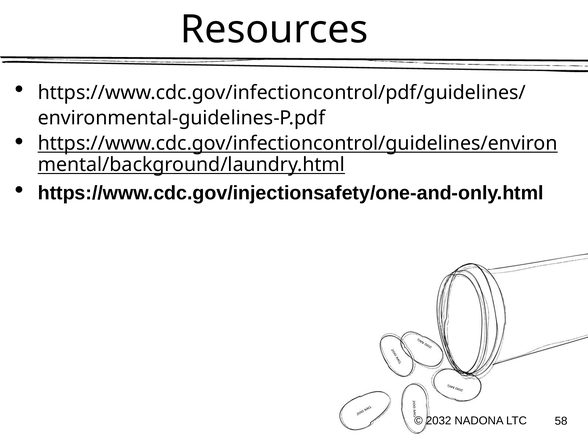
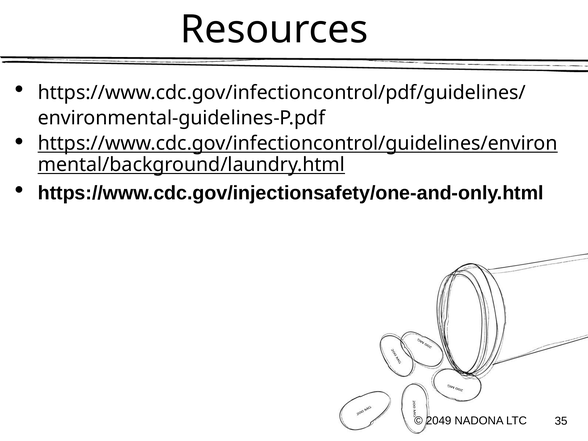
2032: 2032 -> 2049
58: 58 -> 35
